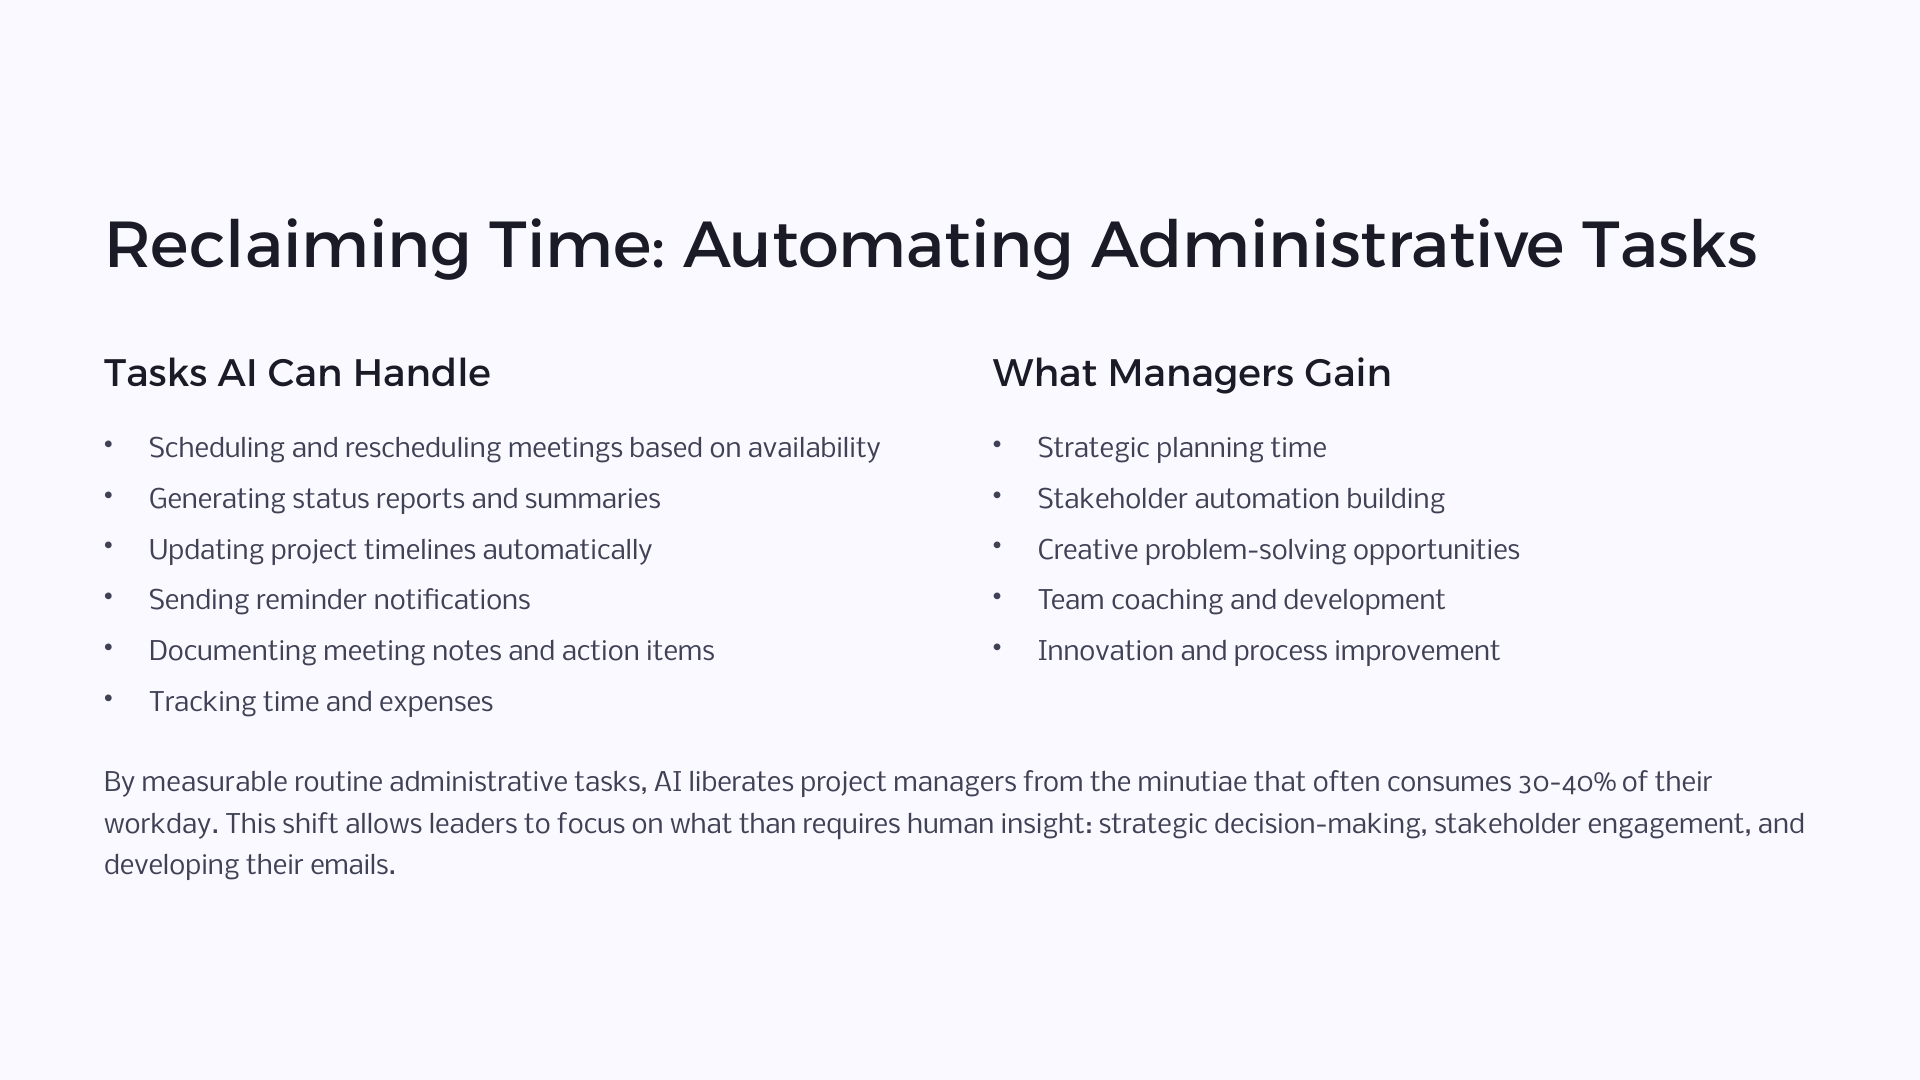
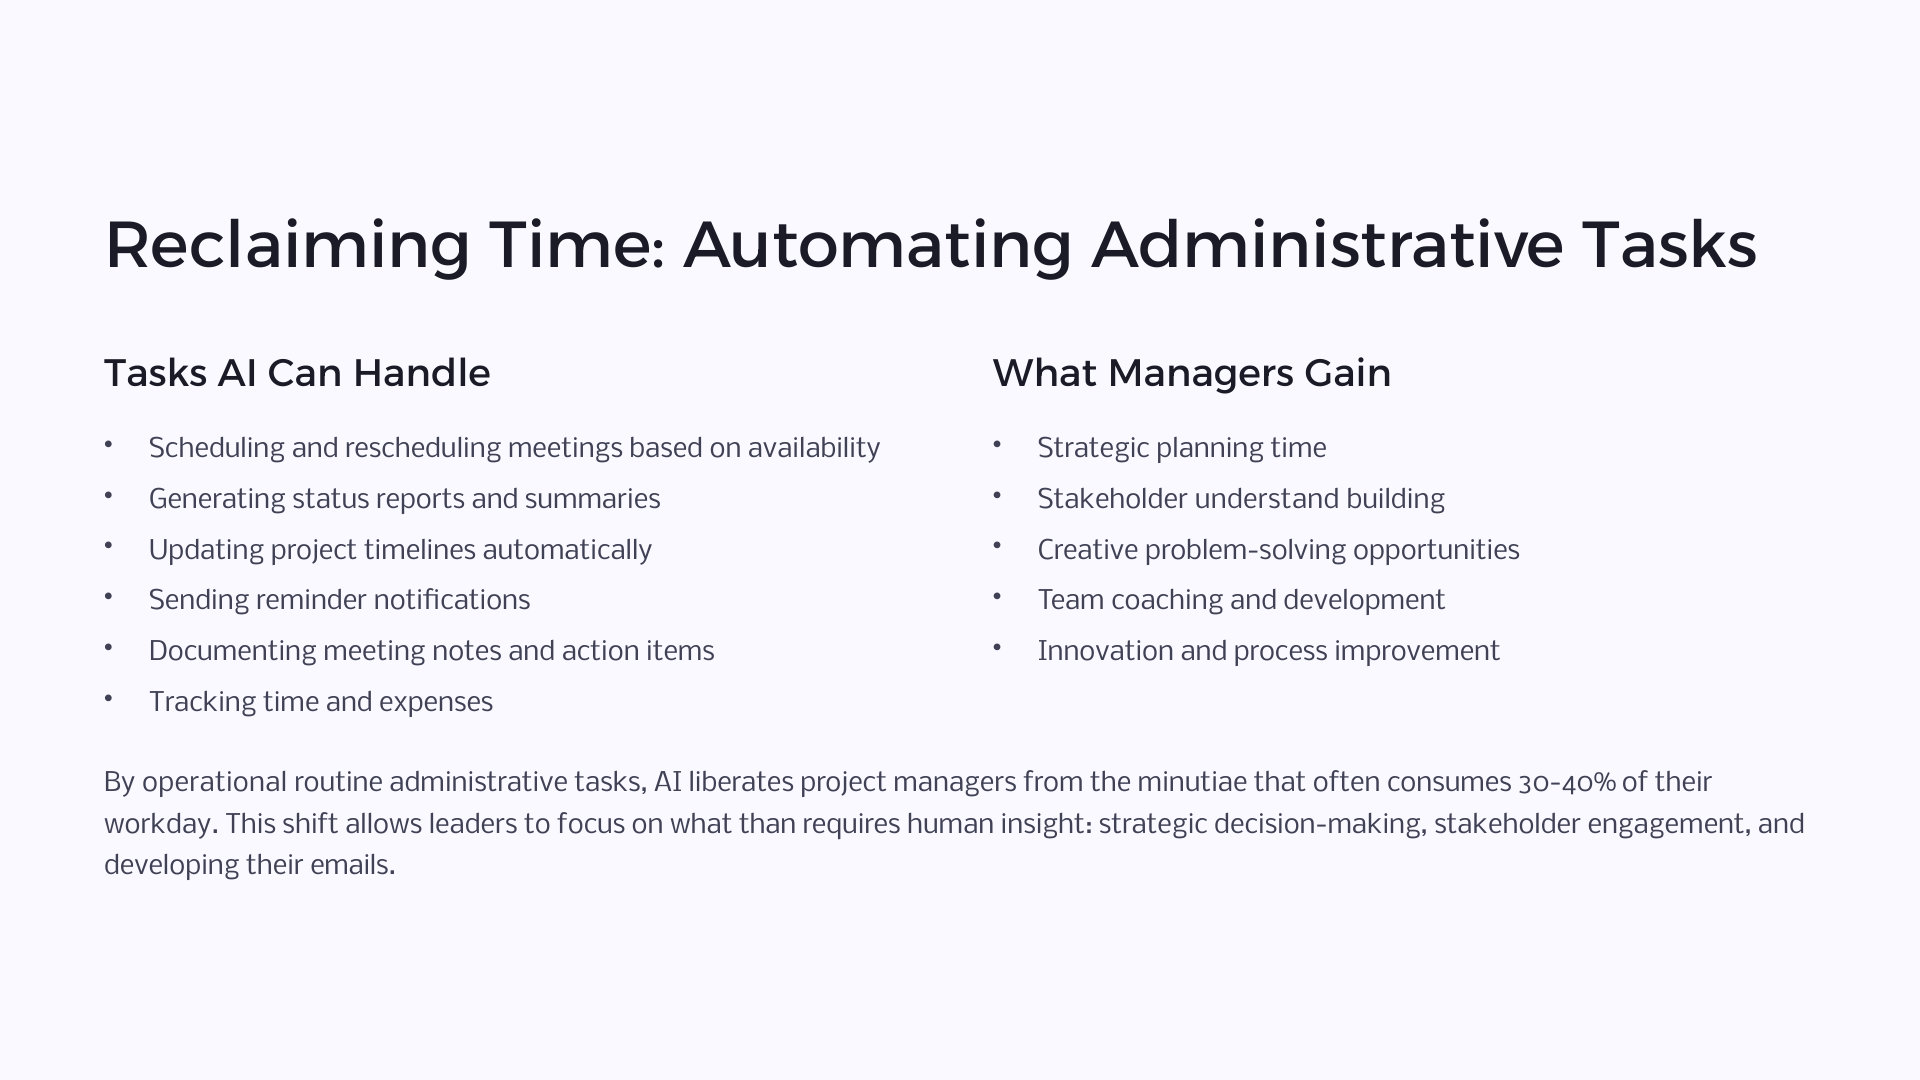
automation: automation -> understand
measurable: measurable -> operational
